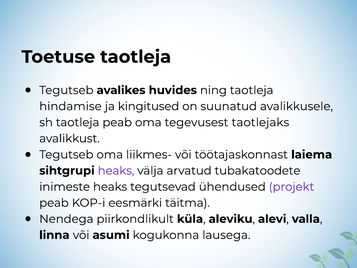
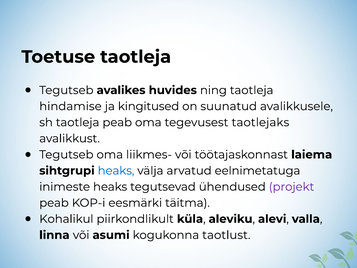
heaks at (116, 171) colour: purple -> blue
tubakatoodete: tubakatoodete -> eelnimetatuga
Nendega: Nendega -> Kohalikul
lausega: lausega -> taotlust
